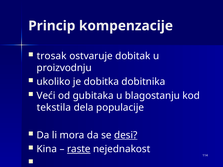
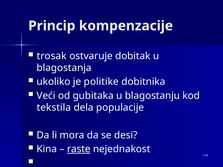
proizvodnju: proizvodnju -> blagostanja
dobitka: dobitka -> politike
desi underline: present -> none
